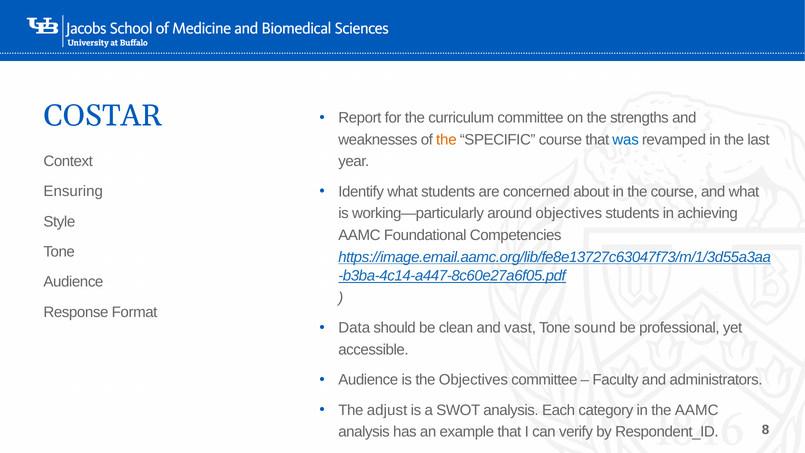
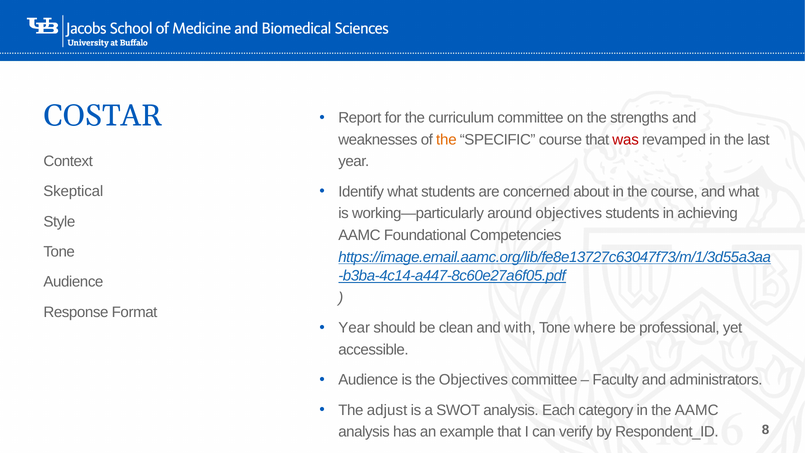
was colour: blue -> red
Ensuring: Ensuring -> Skeptical
Data at (354, 328): Data -> Year
vast: vast -> with
sound: sound -> where
